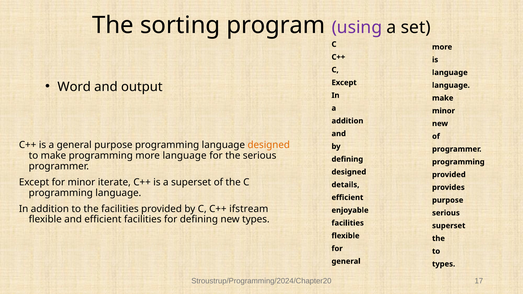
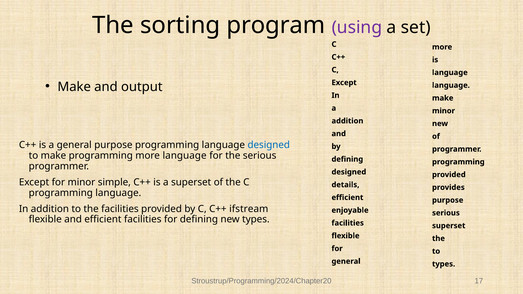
Word at (74, 87): Word -> Make
designed at (269, 145) colour: orange -> blue
iterate: iterate -> simple
